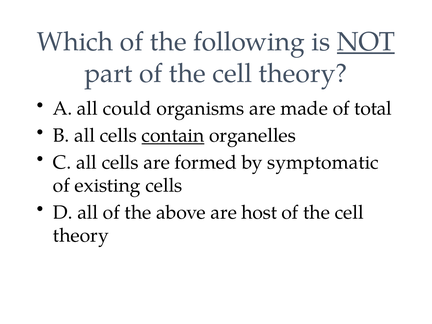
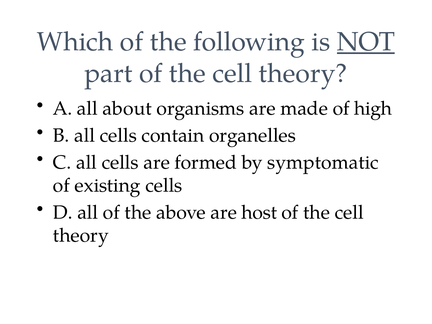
could: could -> about
total: total -> high
contain underline: present -> none
